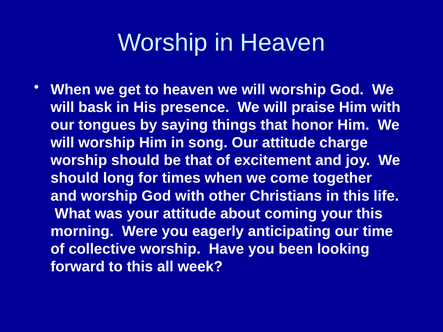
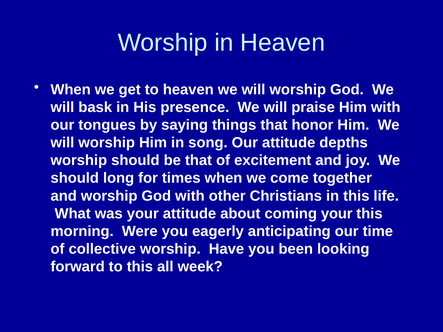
charge: charge -> depths
